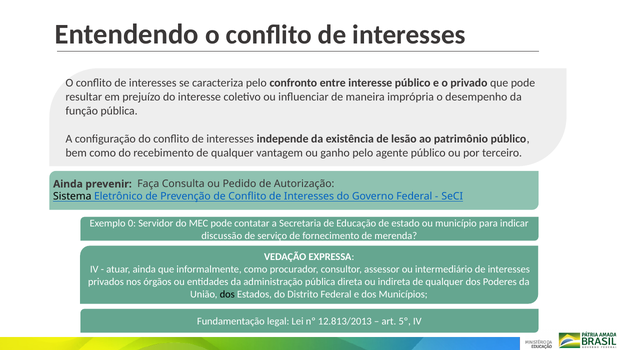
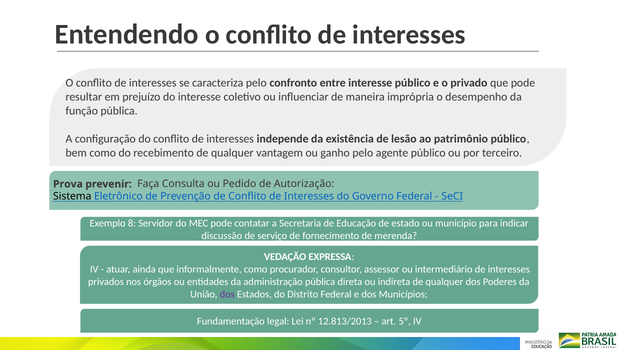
Ainda at (68, 184): Ainda -> Prova
0: 0 -> 8
dos at (227, 294) colour: black -> purple
